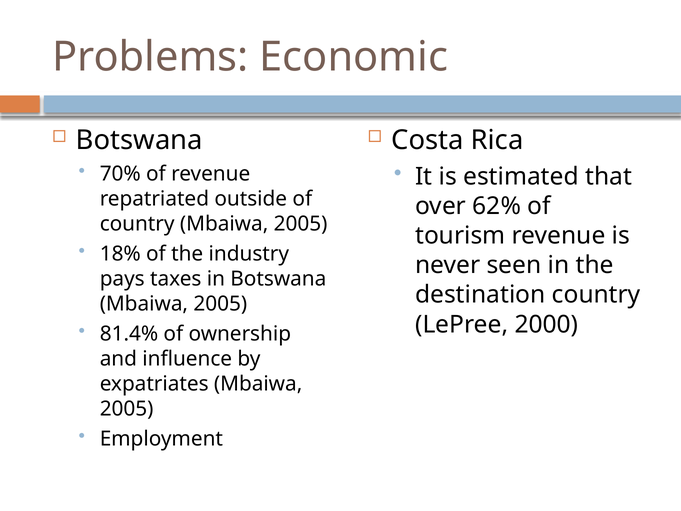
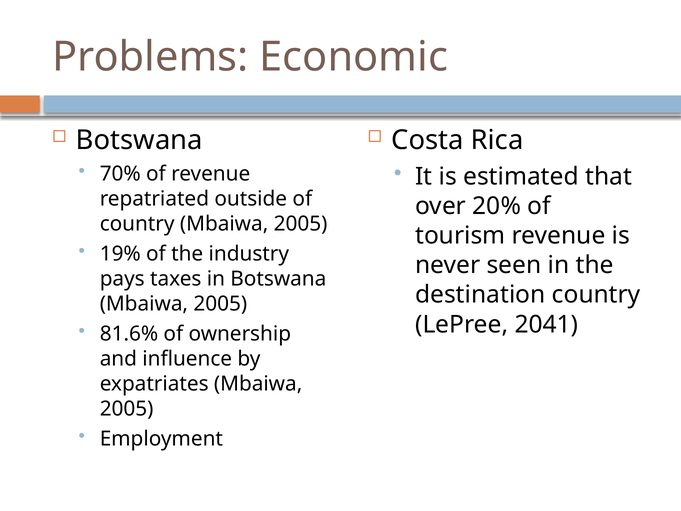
62%: 62% -> 20%
18%: 18% -> 19%
2000: 2000 -> 2041
81.4%: 81.4% -> 81.6%
